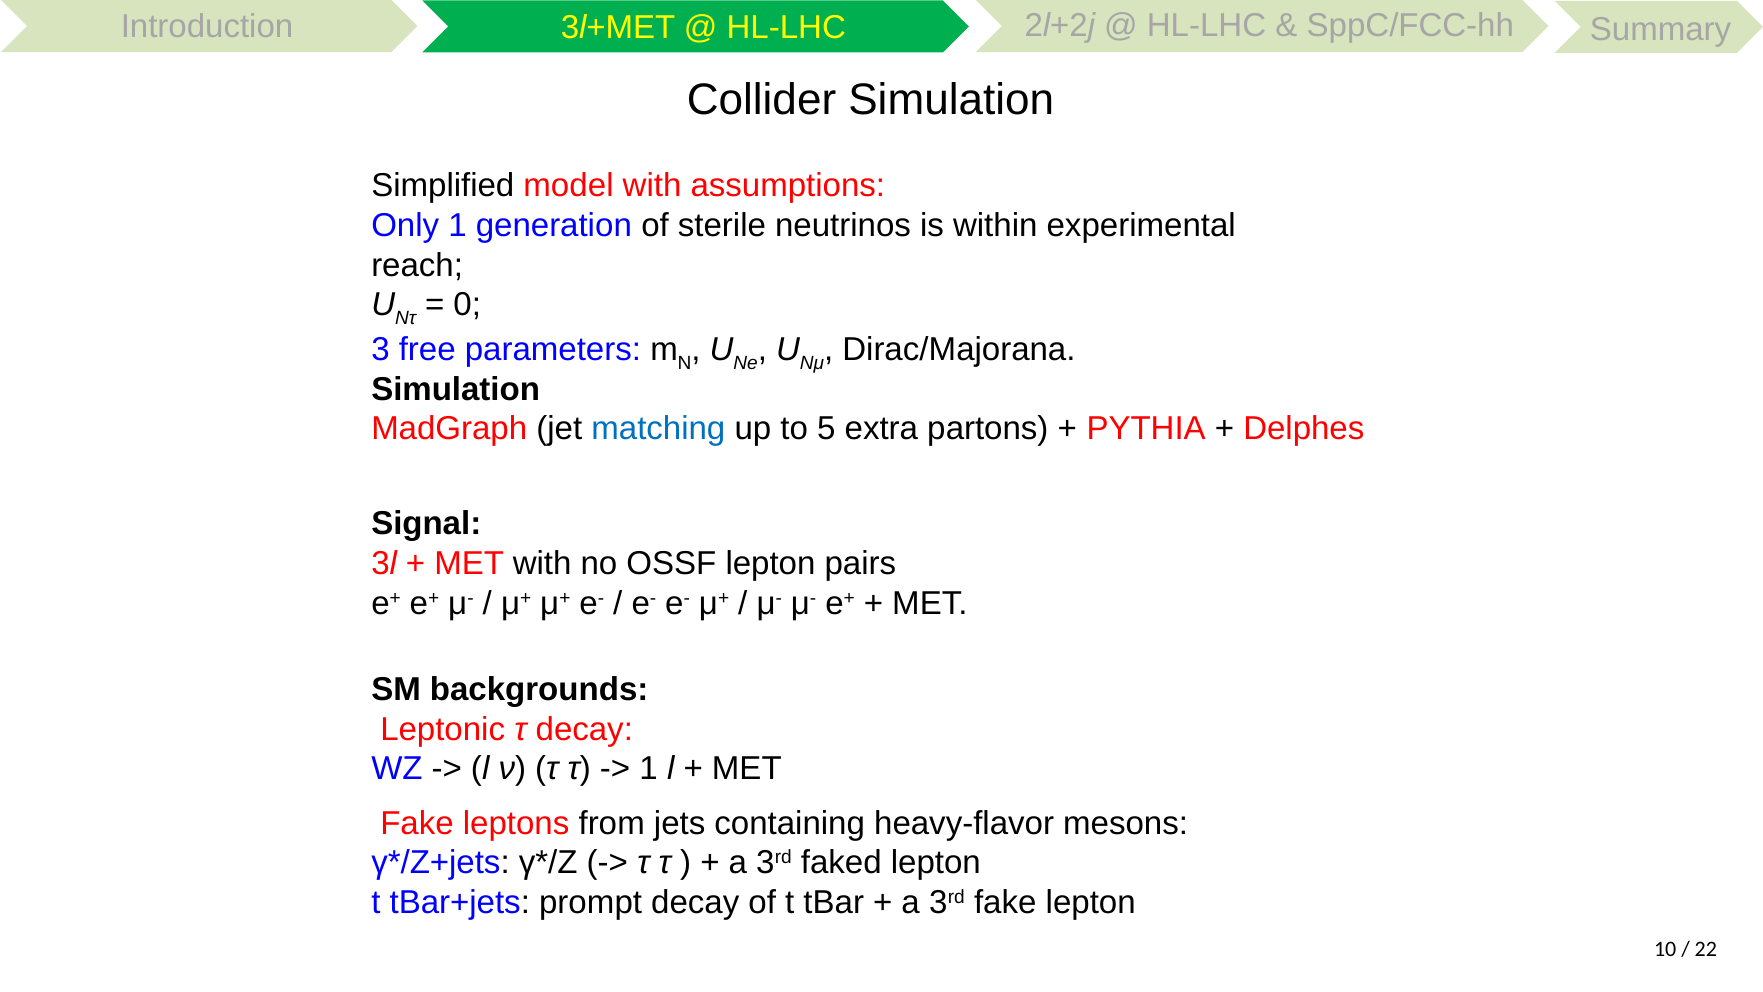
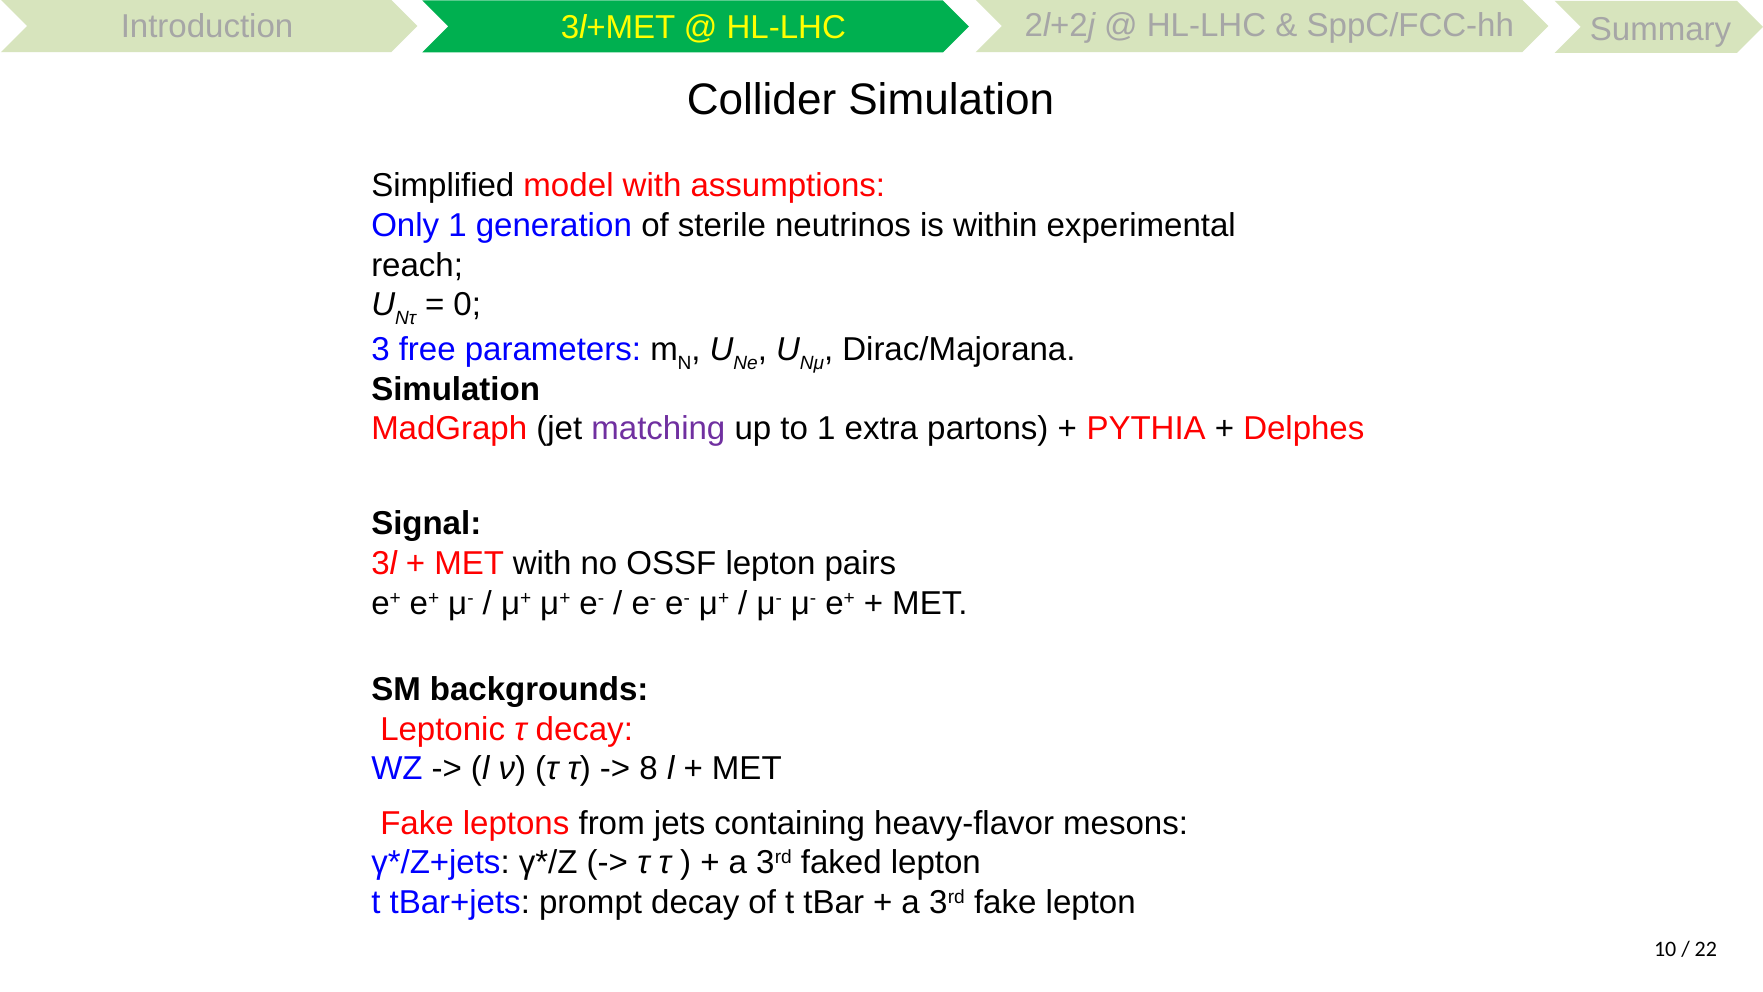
matching colour: blue -> purple
to 5: 5 -> 1
1 at (649, 769): 1 -> 8
